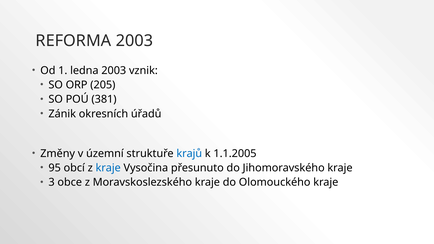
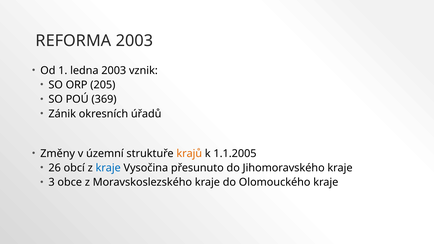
381: 381 -> 369
krajů colour: blue -> orange
95: 95 -> 26
